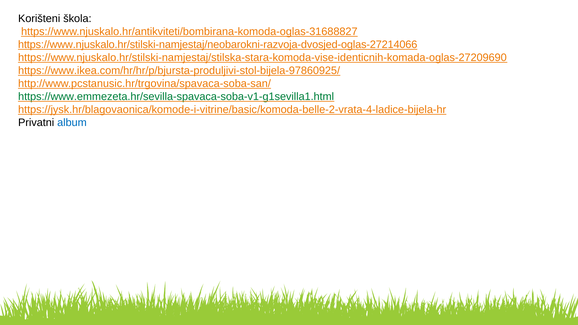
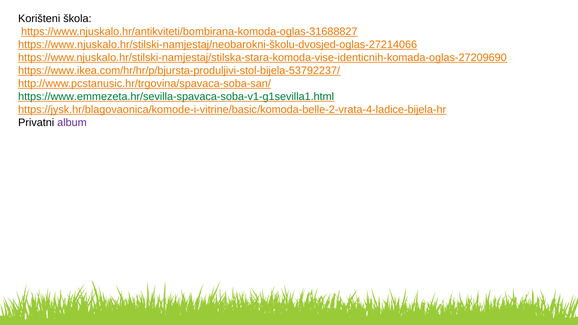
https://www.njuskalo.hr/stilski-namjestaj/neobarokni-razvoja-dvosjed-oglas-27214066: https://www.njuskalo.hr/stilski-namjestaj/neobarokni-razvoja-dvosjed-oglas-27214066 -> https://www.njuskalo.hr/stilski-namjestaj/neobarokni-školu-dvosjed-oglas-27214066
https://www.ikea.com/hr/hr/p/bjursta-produljivi-stol-bijela-97860925/: https://www.ikea.com/hr/hr/p/bjursta-produljivi-stol-bijela-97860925/ -> https://www.ikea.com/hr/hr/p/bjursta-produljivi-stol-bijela-53792237/
album colour: blue -> purple
